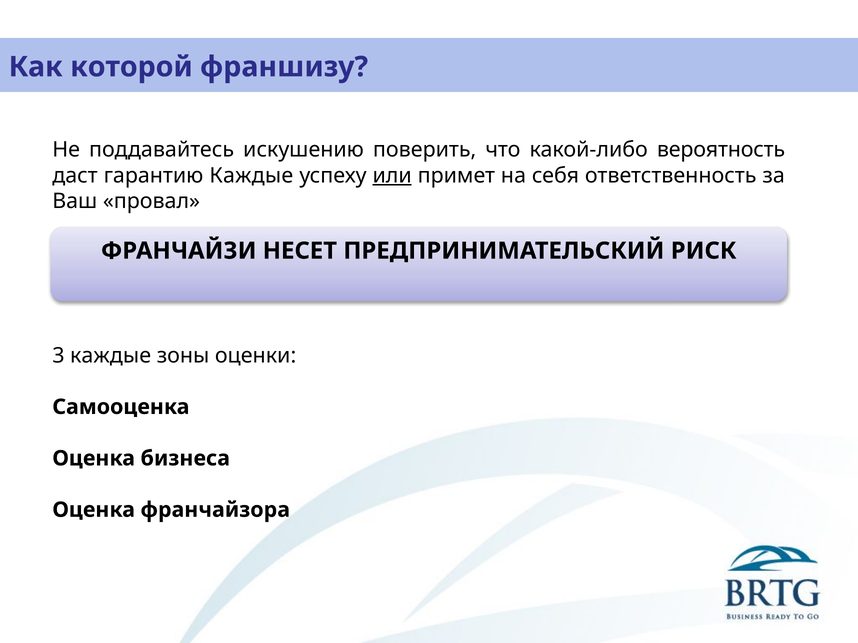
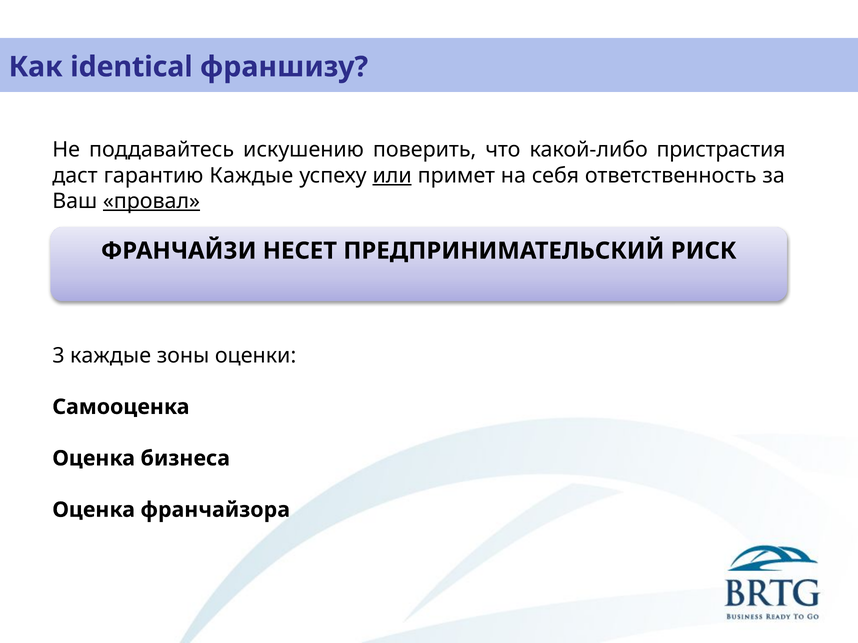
которой: которой -> identical
вероятность: вероятность -> пристрастия
провал underline: none -> present
